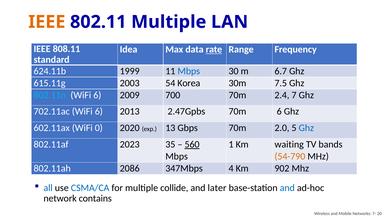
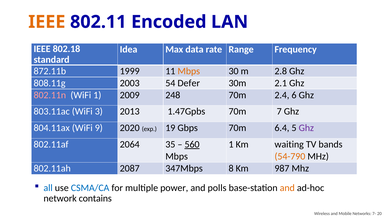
802.11 Multiple: Multiple -> Encoded
808.11: 808.11 -> 802.18
rate underline: present -> none
624.11b: 624.11b -> 872.11b
Mbps at (189, 71) colour: blue -> orange
6.7: 6.7 -> 2.8
615.11g: 615.11g -> 808.11g
Korea: Korea -> Defer
7.5: 7.5 -> 2.1
802.11n colour: light blue -> pink
6 at (97, 95): 6 -> 1
700: 700 -> 248
7: 7 -> 6
702.11ac: 702.11ac -> 803.11ac
6 at (99, 111): 6 -> 3
2.47Gpbs: 2.47Gpbs -> 1.47Gpbs
70m 6: 6 -> 7
602.11ax: 602.11ax -> 804.11ax
0: 0 -> 9
13: 13 -> 19
2.0: 2.0 -> 6.4
Ghz at (306, 128) colour: blue -> purple
2023: 2023 -> 2064
2086: 2086 -> 2087
4: 4 -> 8
902: 902 -> 987
collide: collide -> power
later: later -> polls
and at (287, 187) colour: blue -> orange
